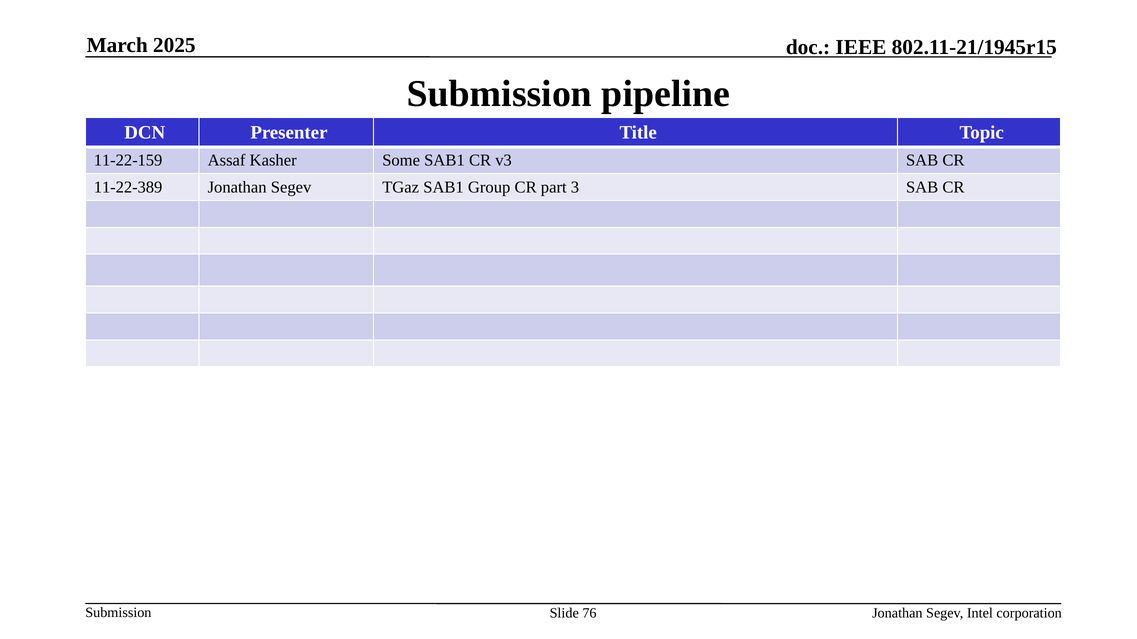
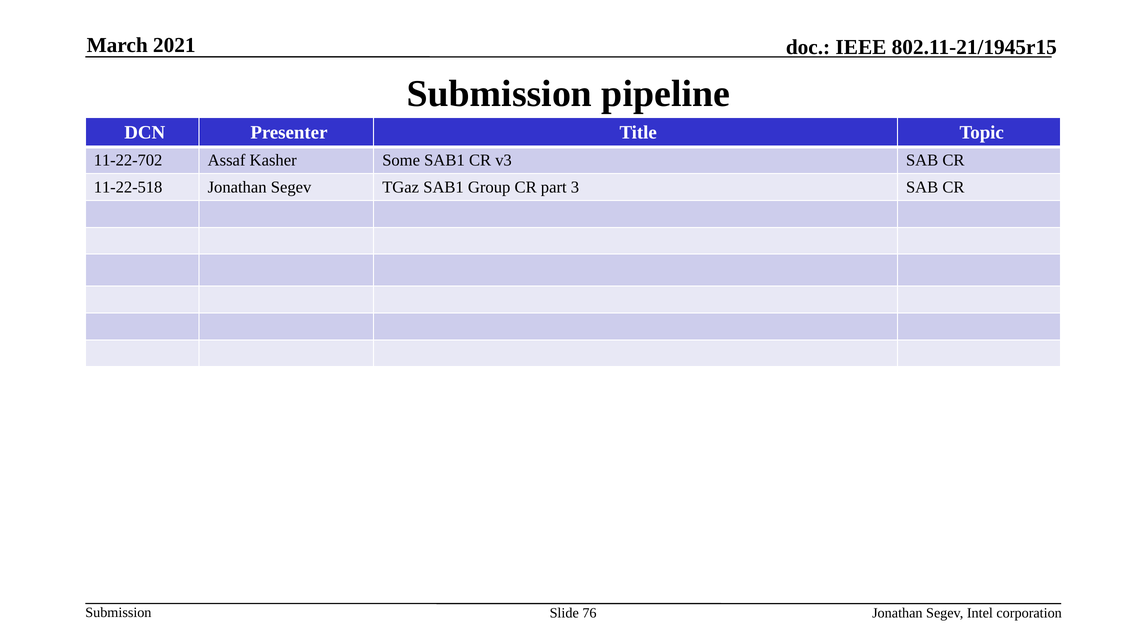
2025: 2025 -> 2021
11-22-159: 11-22-159 -> 11-22-702
11-22-389: 11-22-389 -> 11-22-518
